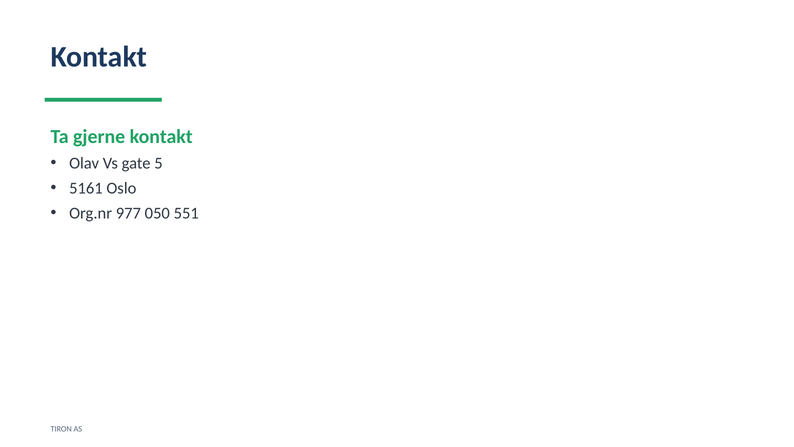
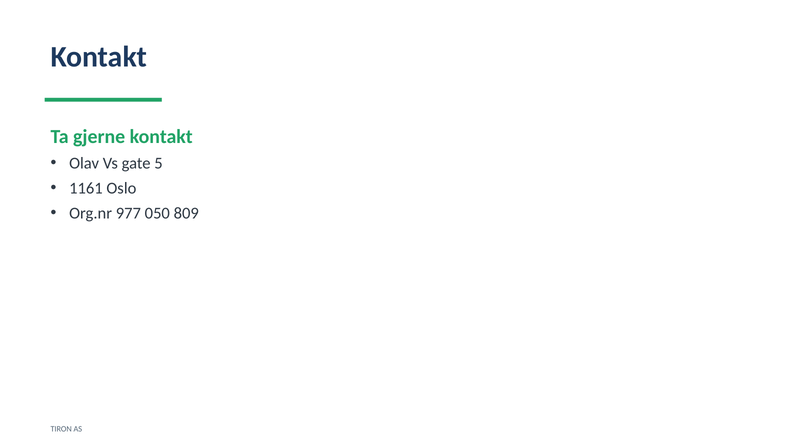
5161: 5161 -> 1161
551: 551 -> 809
